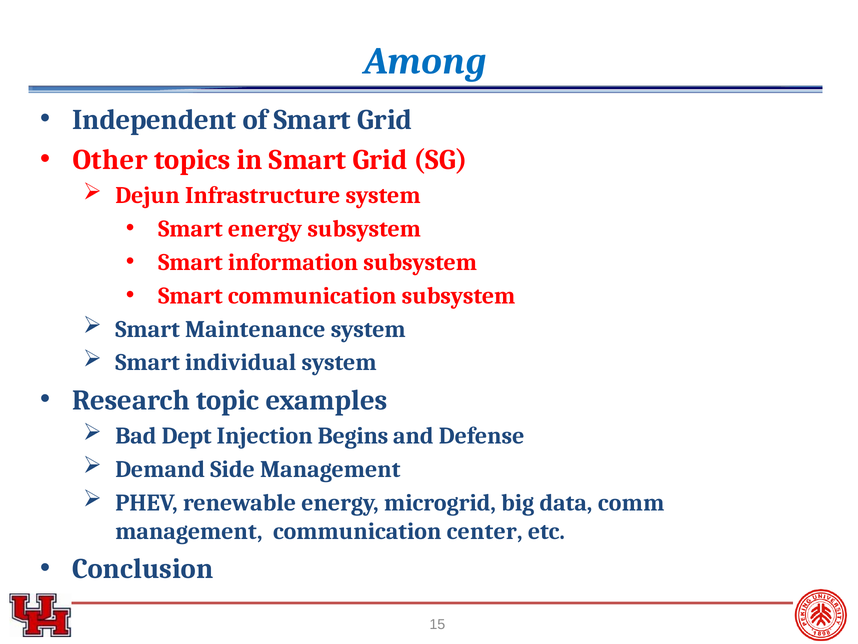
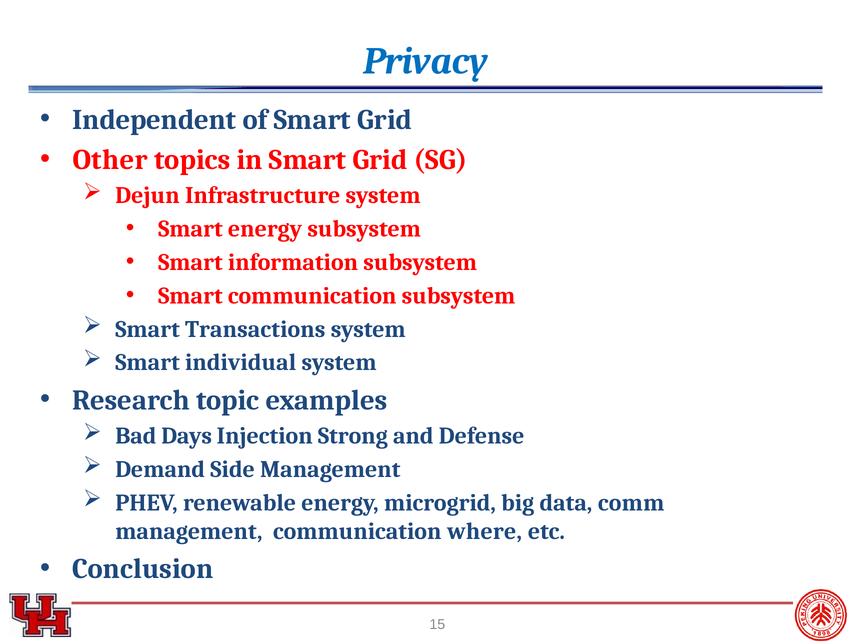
Among: Among -> Privacy
Maintenance: Maintenance -> Transactions
Dept: Dept -> Days
Begins: Begins -> Strong
center: center -> where
